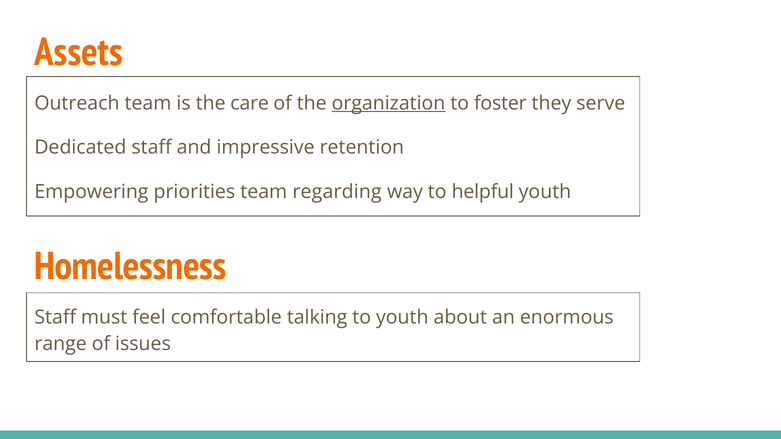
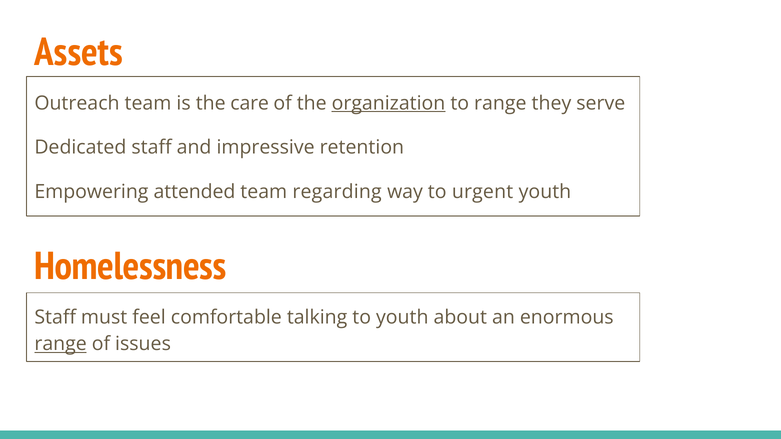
to foster: foster -> range
priorities: priorities -> attended
helpful: helpful -> urgent
range at (61, 344) underline: none -> present
